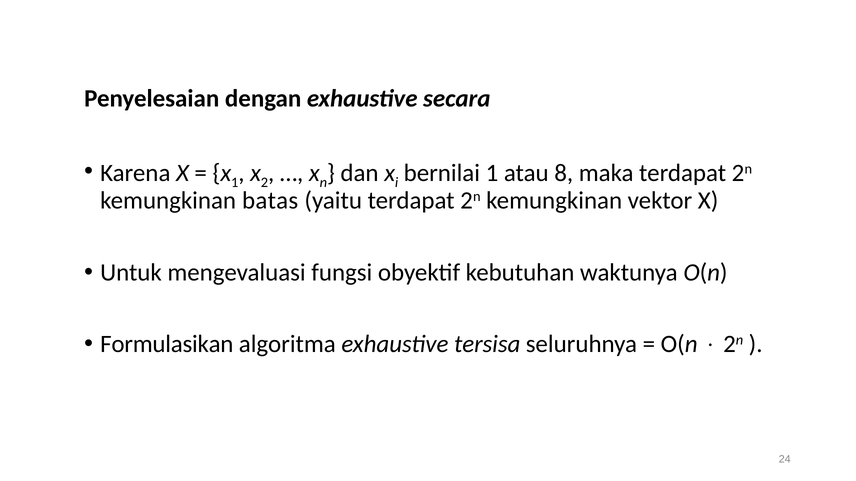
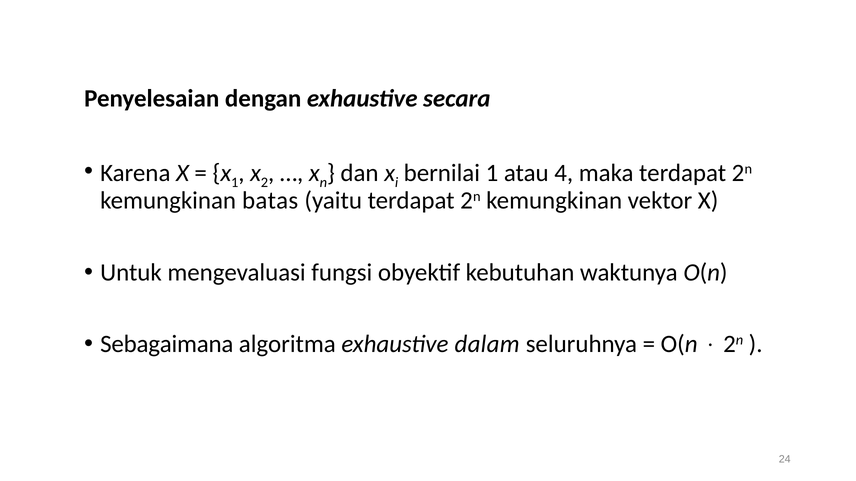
8: 8 -> 4
Formulasikan: Formulasikan -> Sebagaimana
tersisa: tersisa -> dalam
